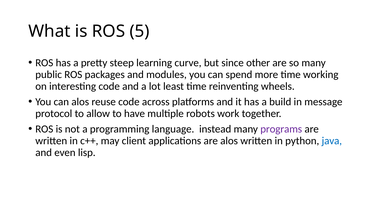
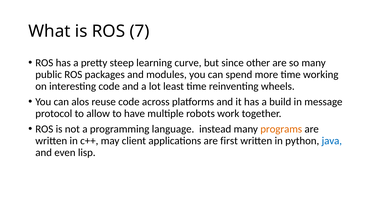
5: 5 -> 7
programs colour: purple -> orange
are alos: alos -> first
